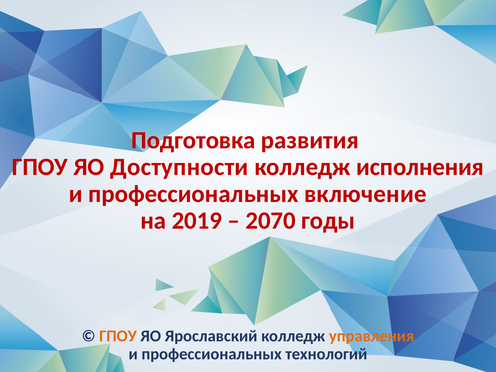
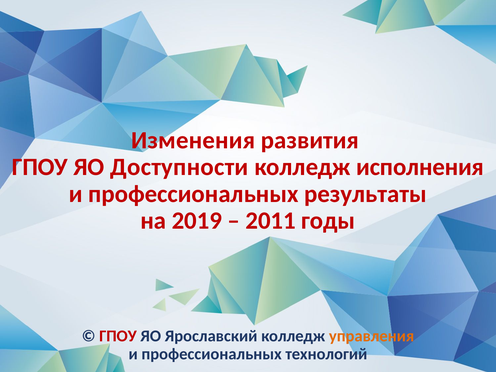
Подготовка: Подготовка -> Изменения
включение: включение -> результаты
2070: 2070 -> 2011
ГПОУ at (118, 336) colour: orange -> red
